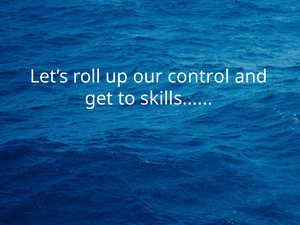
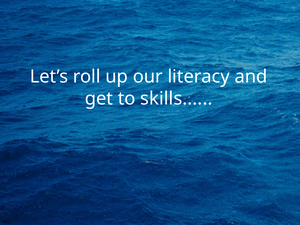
control: control -> literacy
